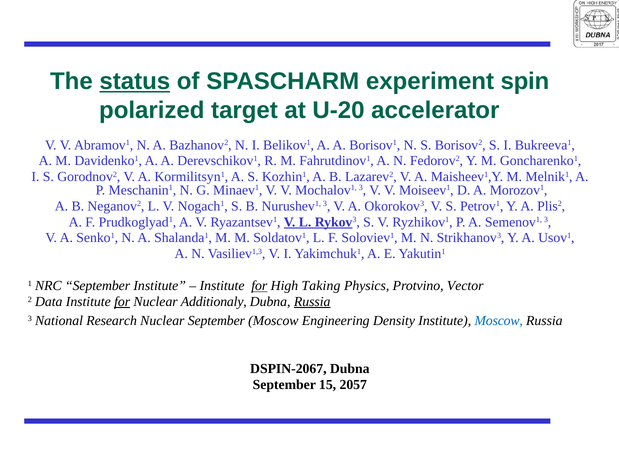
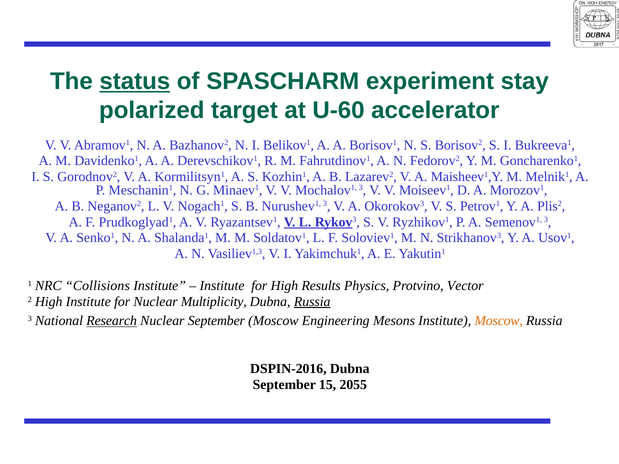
spin: spin -> stay
U-20: U-20 -> U-60
NRC September: September -> Collisions
for at (259, 286) underline: present -> none
Taking: Taking -> Results
2 Data: Data -> High
for at (122, 302) underline: present -> none
Additionaly: Additionaly -> Multiplicity
Research underline: none -> present
Density: Density -> Mesons
Moscow at (499, 321) colour: blue -> orange
DSPIN-2067: DSPIN-2067 -> DSPIN-2016
2057: 2057 -> 2055
